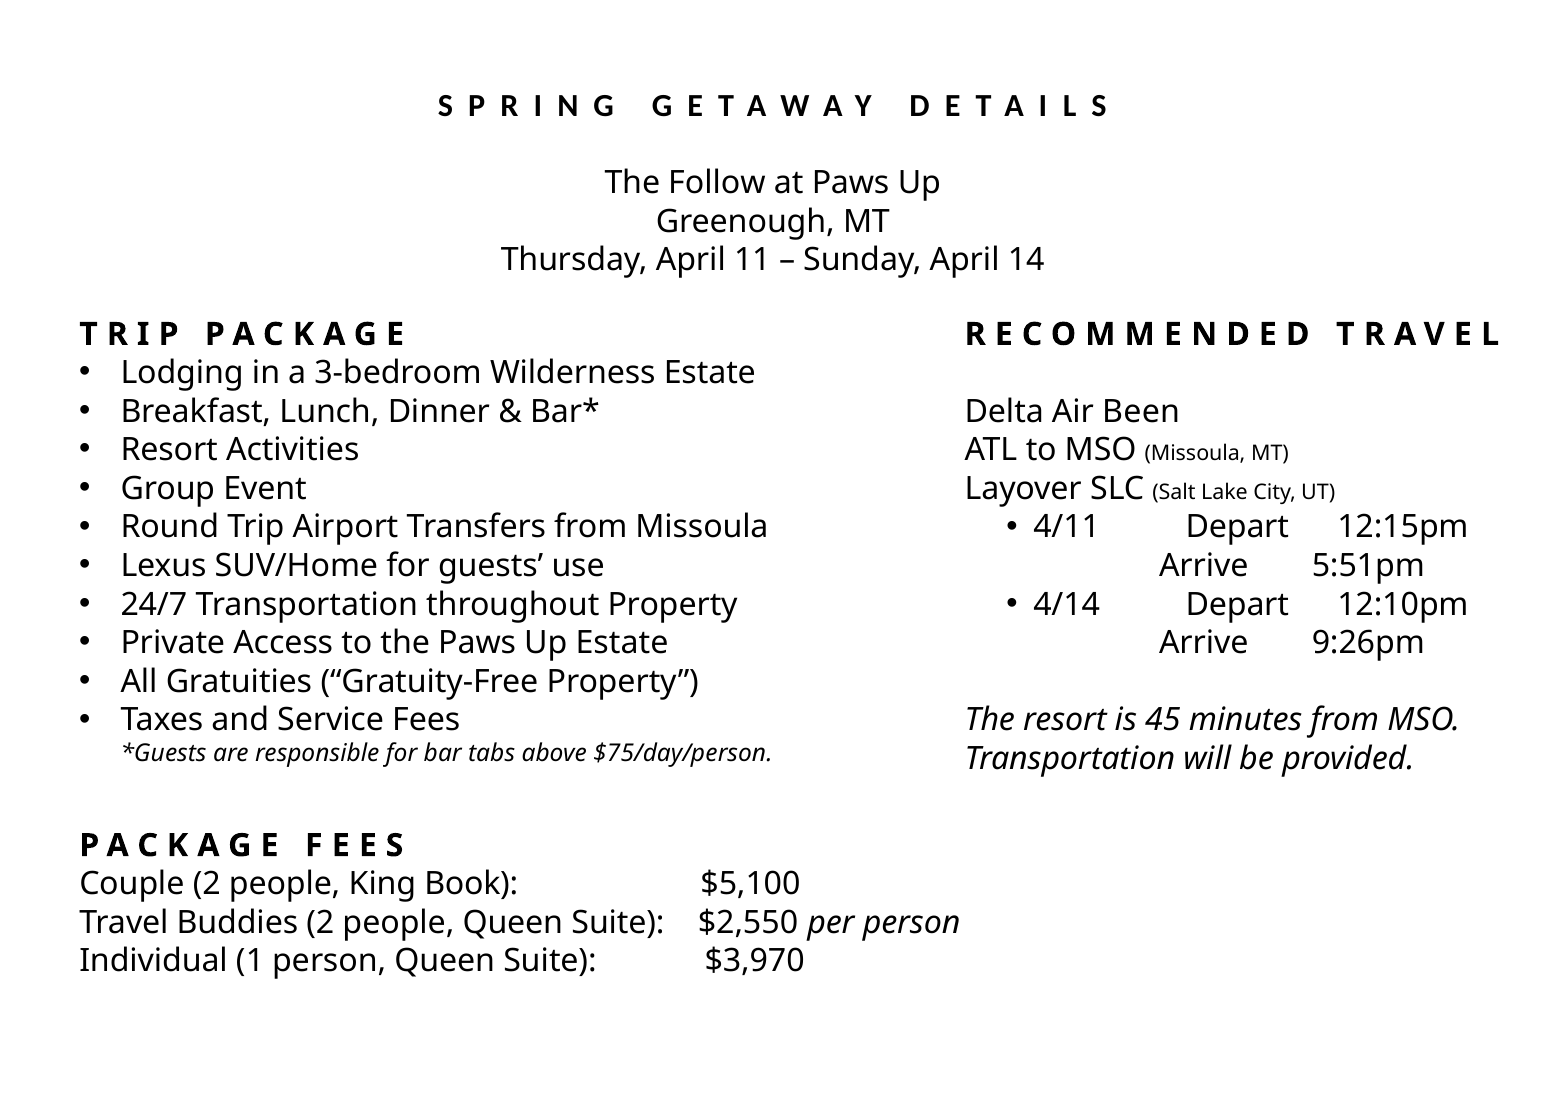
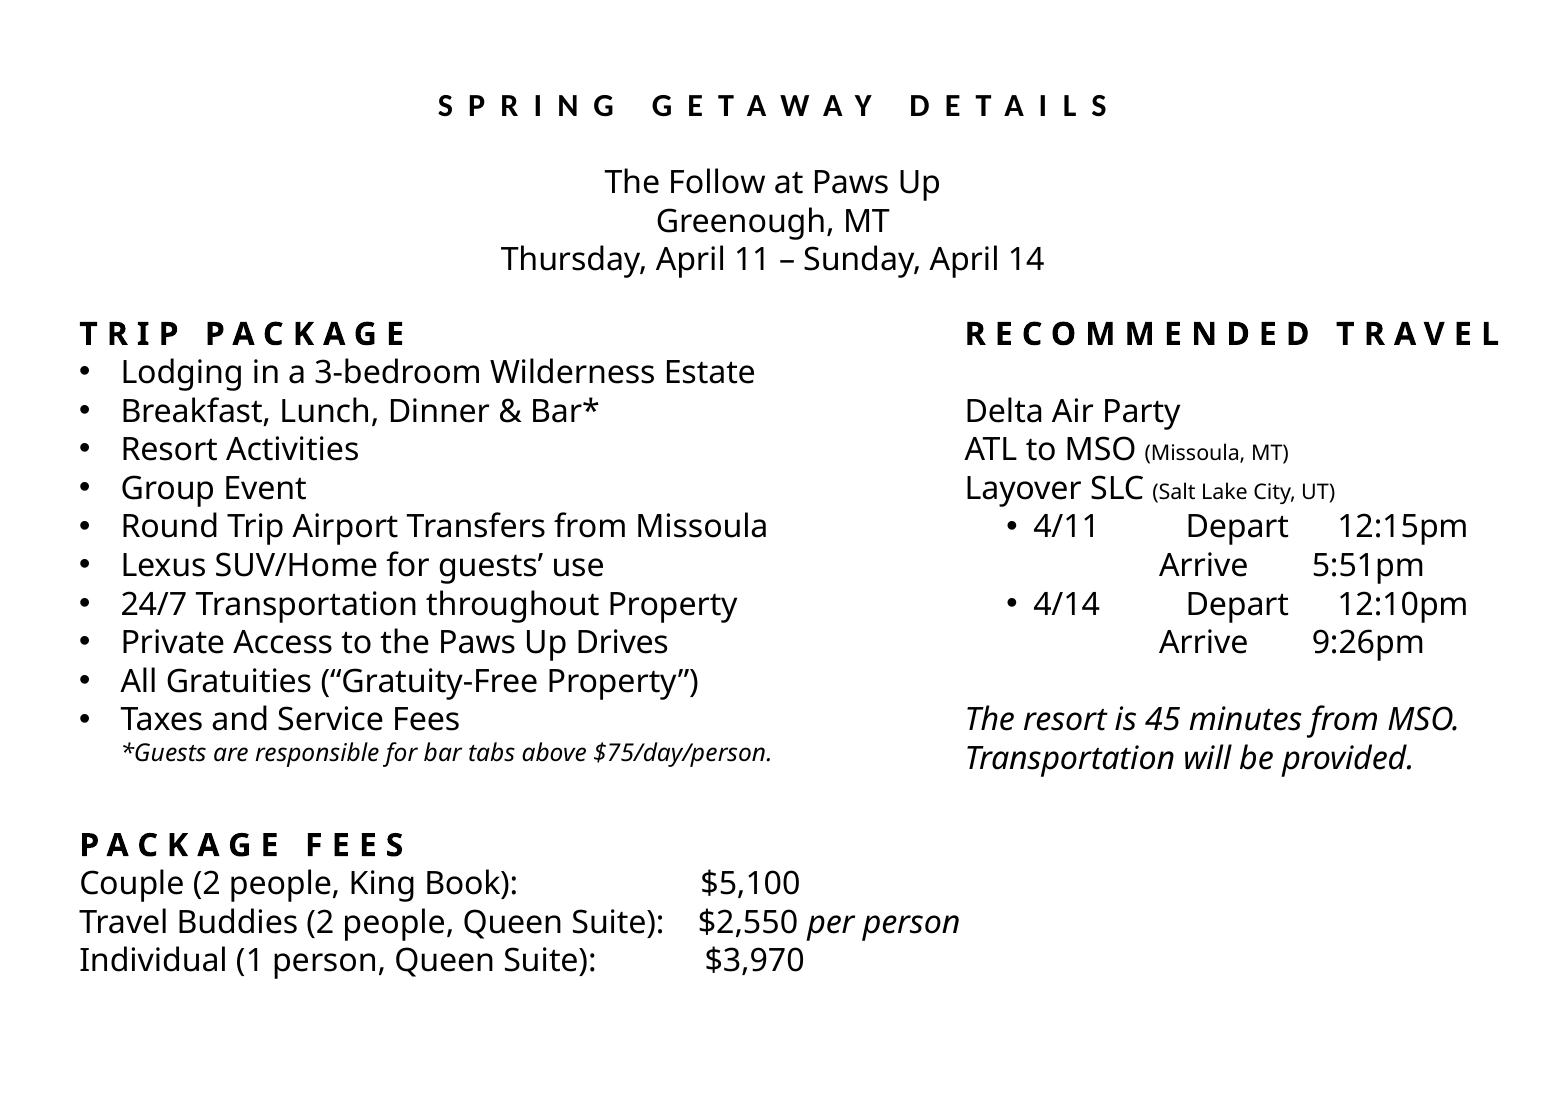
Been: Been -> Party
Up Estate: Estate -> Drives
